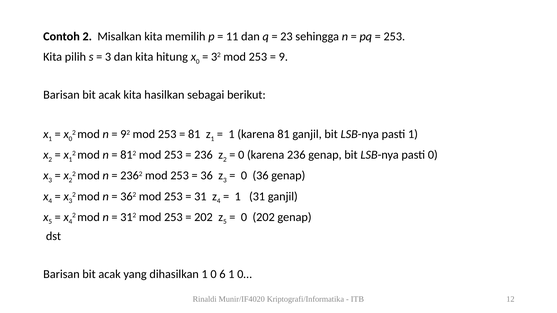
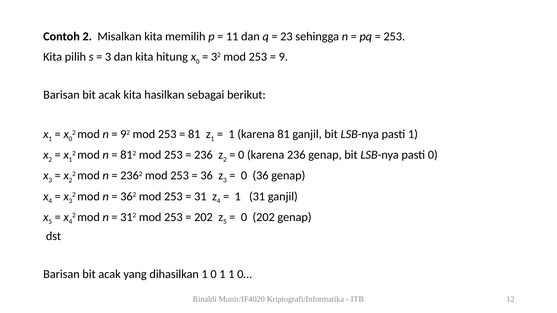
0 6: 6 -> 1
